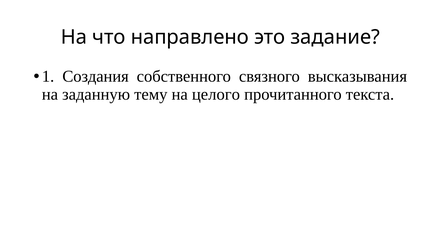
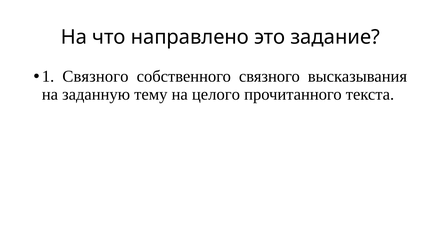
Создания at (96, 77): Создания -> Связного
